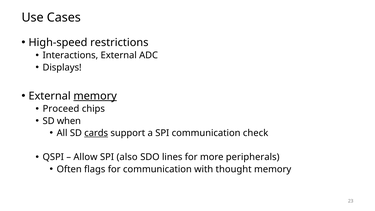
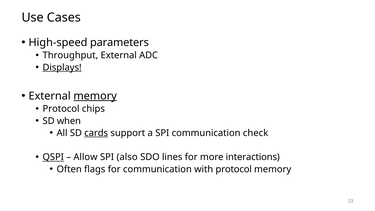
restrictions: restrictions -> parameters
Interactions: Interactions -> Throughput
Displays underline: none -> present
Proceed at (61, 109): Proceed -> Protocol
QSPI underline: none -> present
peripherals: peripherals -> interactions
with thought: thought -> protocol
